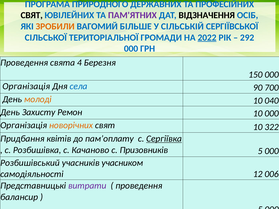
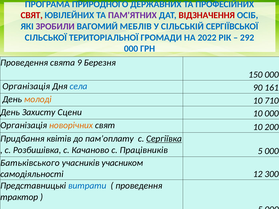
СВЯТ at (32, 15) colour: black -> red
ВІДЗНАЧЕННЯ colour: black -> red
ЗРОБИЛИ colour: orange -> purple
БІЛЬШЕ: БІЛЬШЕ -> МЕБЛІВ
2022 underline: present -> none
4: 4 -> 9
700: 700 -> 161
040: 040 -> 710
Ремон: Ремон -> Сцени
322: 322 -> 200
Призовників: Призовників -> Працівників
Розбишівський: Розбишівський -> Батьківського
006: 006 -> 300
витрати colour: purple -> blue
балансир: балансир -> трактор
